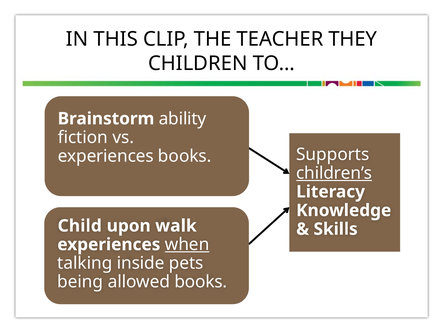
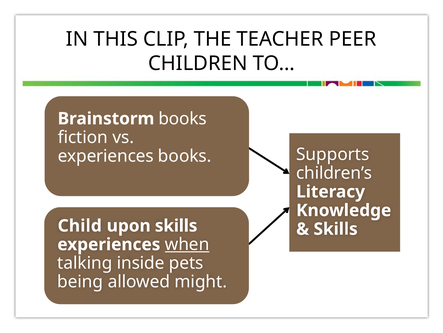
THEY: THEY -> PEER
Brainstorm ability: ability -> books
children’s underline: present -> none
upon walk: walk -> skills
allowed books: books -> might
